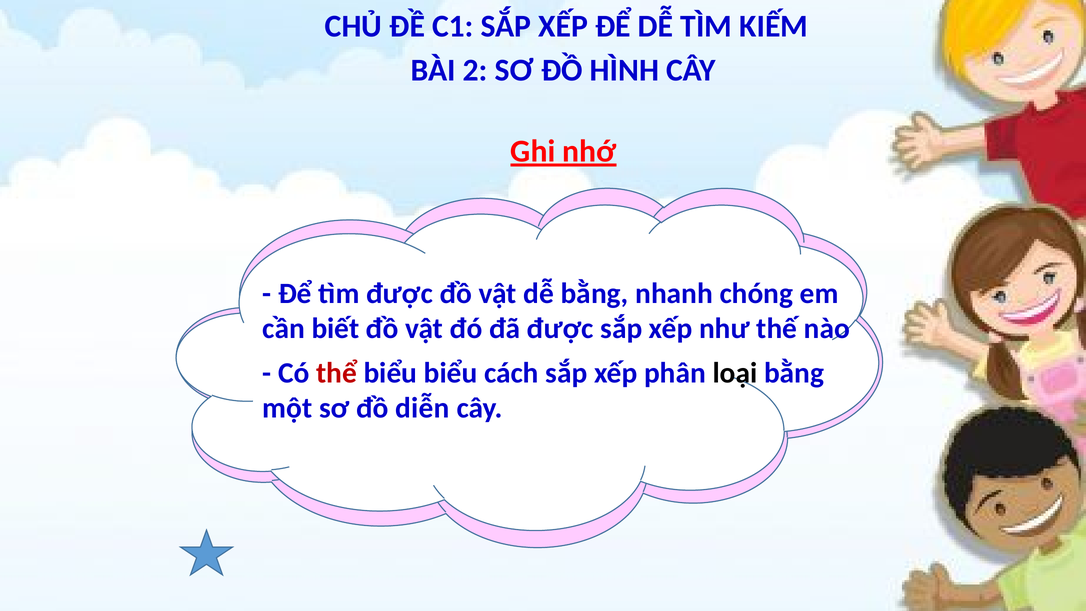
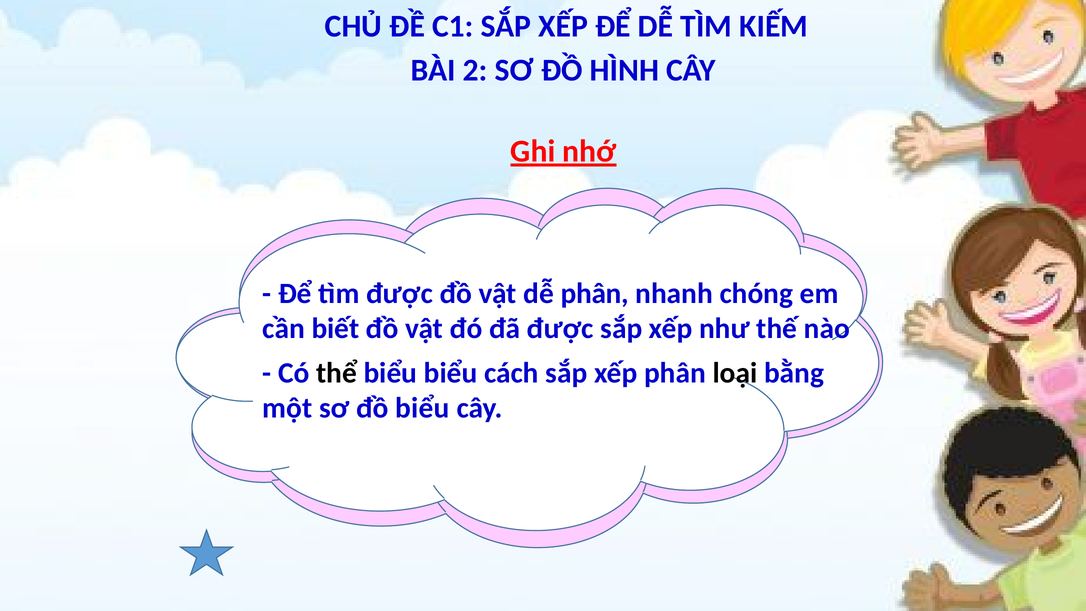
dễ bằng: bằng -> phân
thể colour: red -> black
đồ diễn: diễn -> biểu
